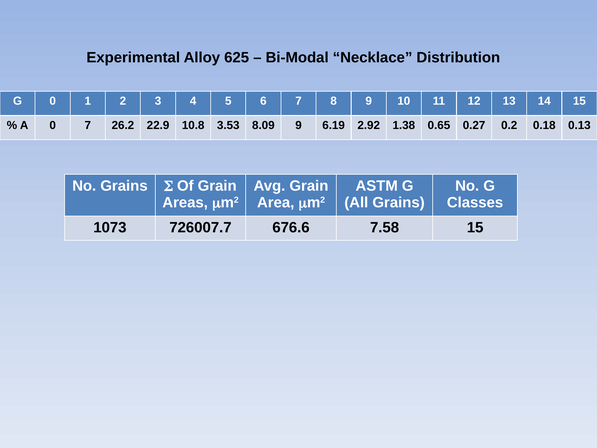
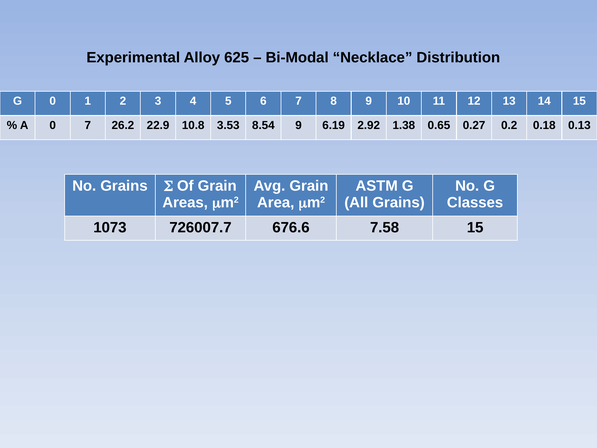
8.09: 8.09 -> 8.54
